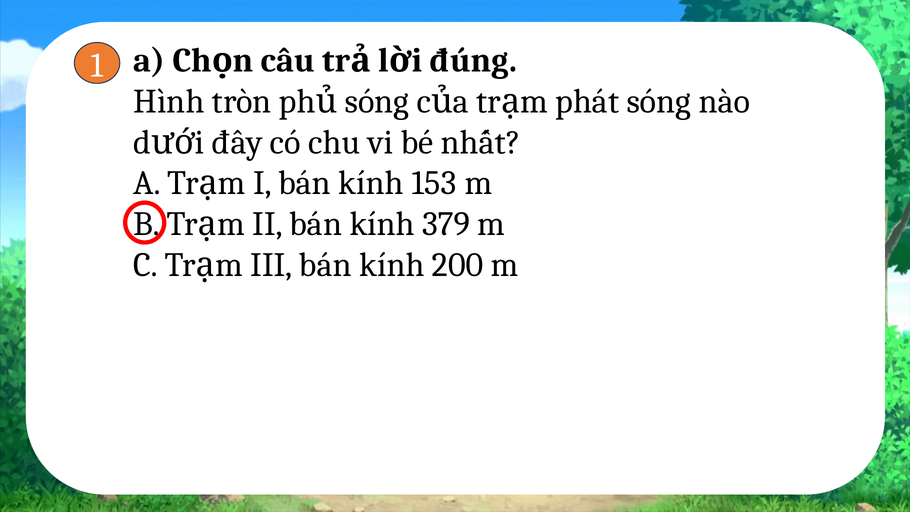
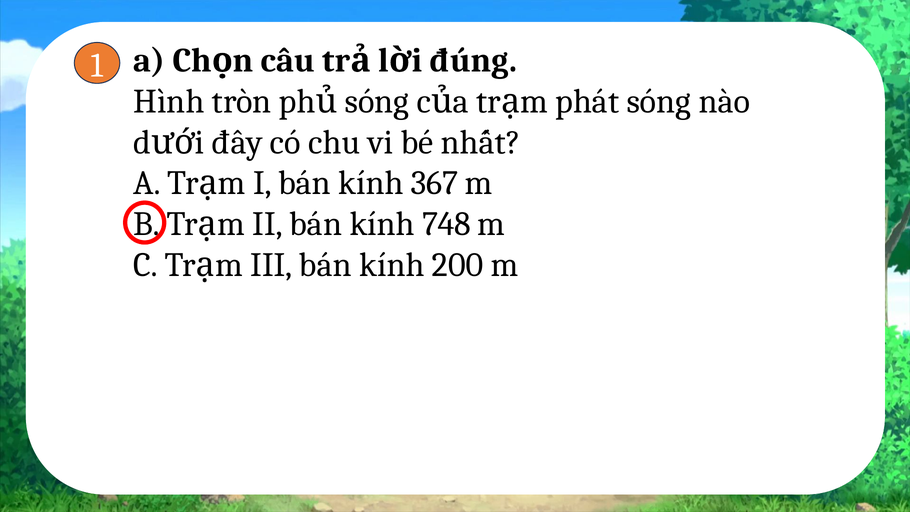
153: 153 -> 367
379: 379 -> 748
